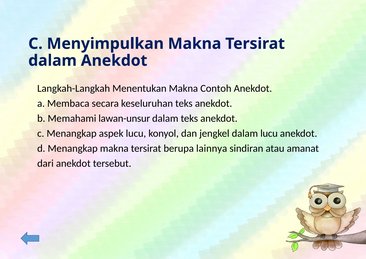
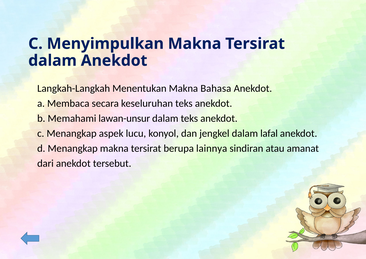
Contoh: Contoh -> Bahasa
dalam lucu: lucu -> lafal
